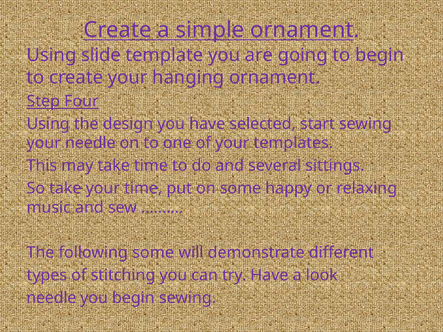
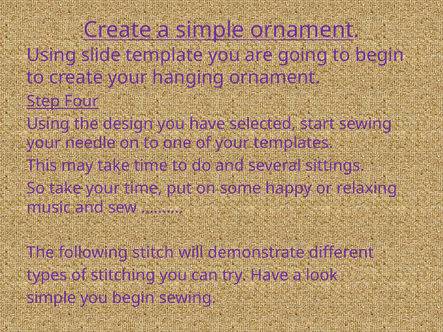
following some: some -> stitch
needle at (51, 298): needle -> simple
